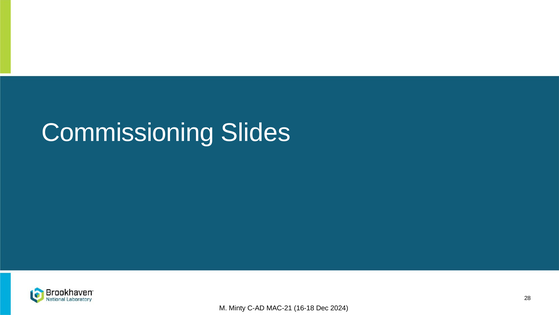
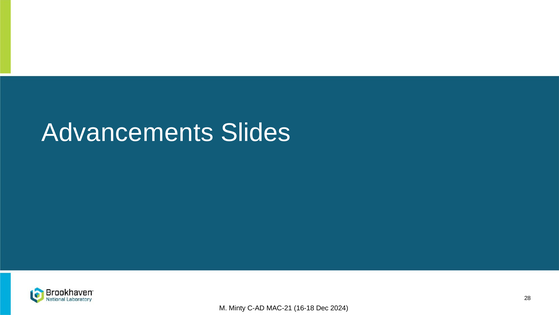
Commissioning: Commissioning -> Advancements
